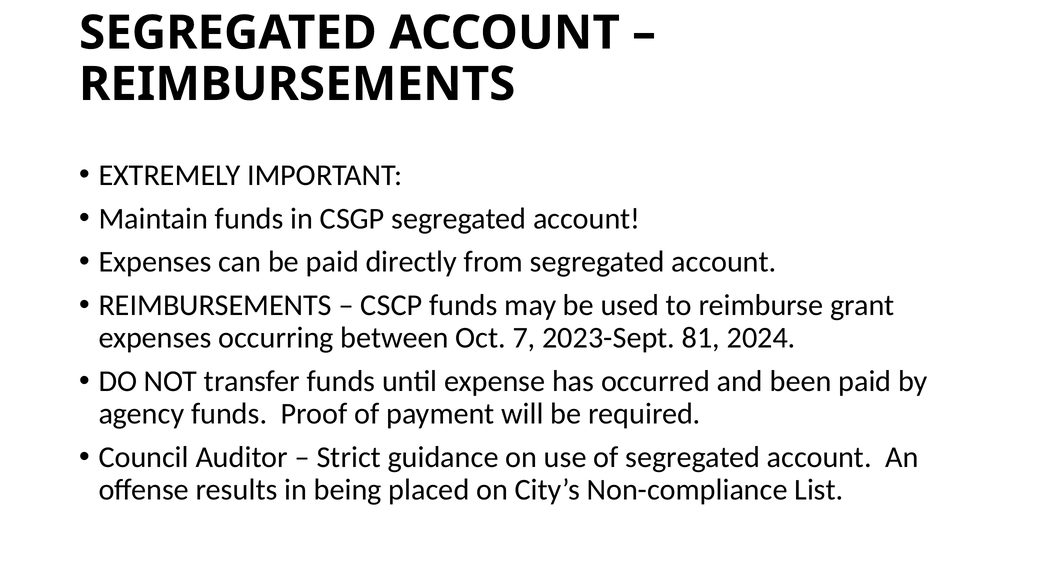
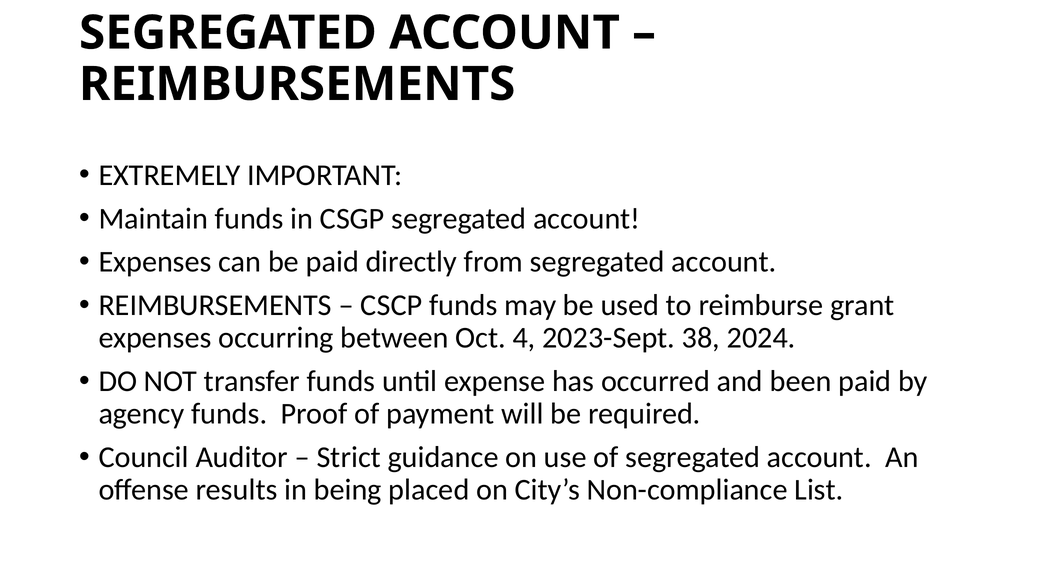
7: 7 -> 4
81: 81 -> 38
